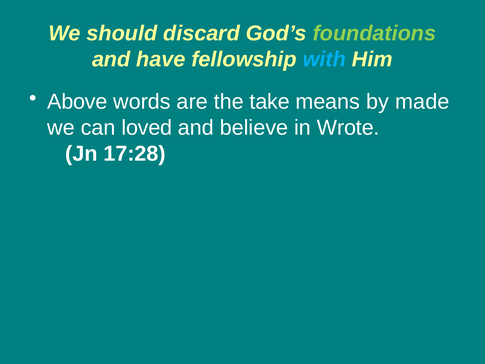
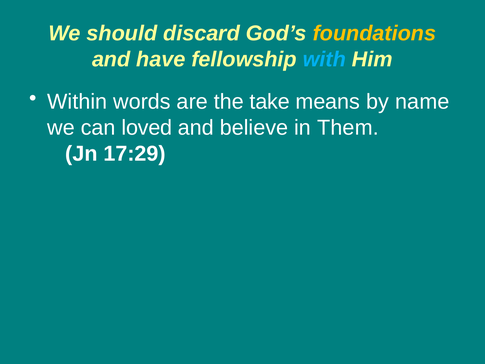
foundations colour: light green -> yellow
Above: Above -> Within
made: made -> name
Wrote: Wrote -> Them
17:28: 17:28 -> 17:29
